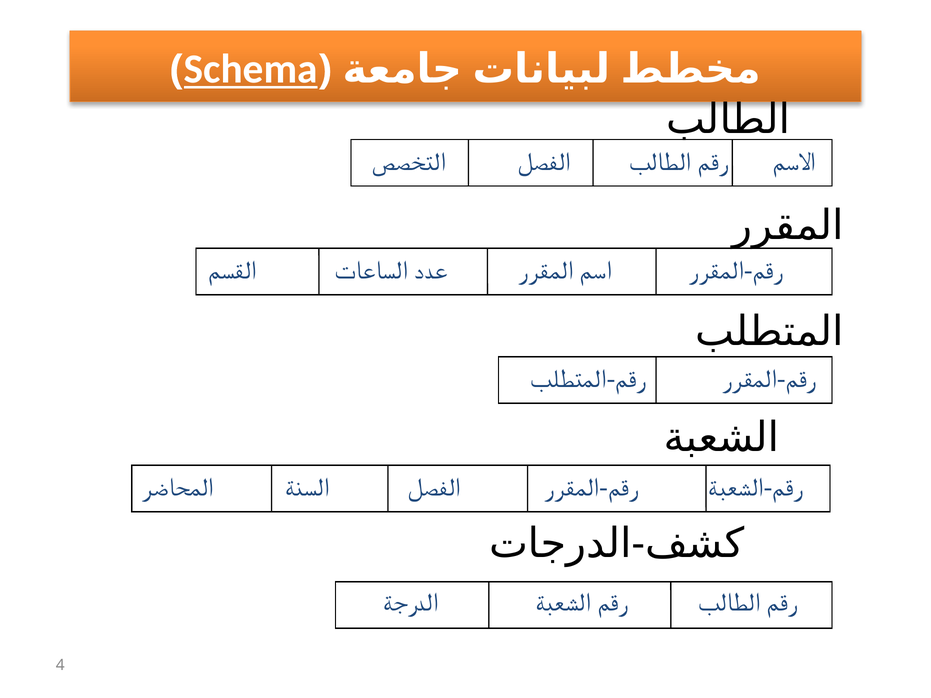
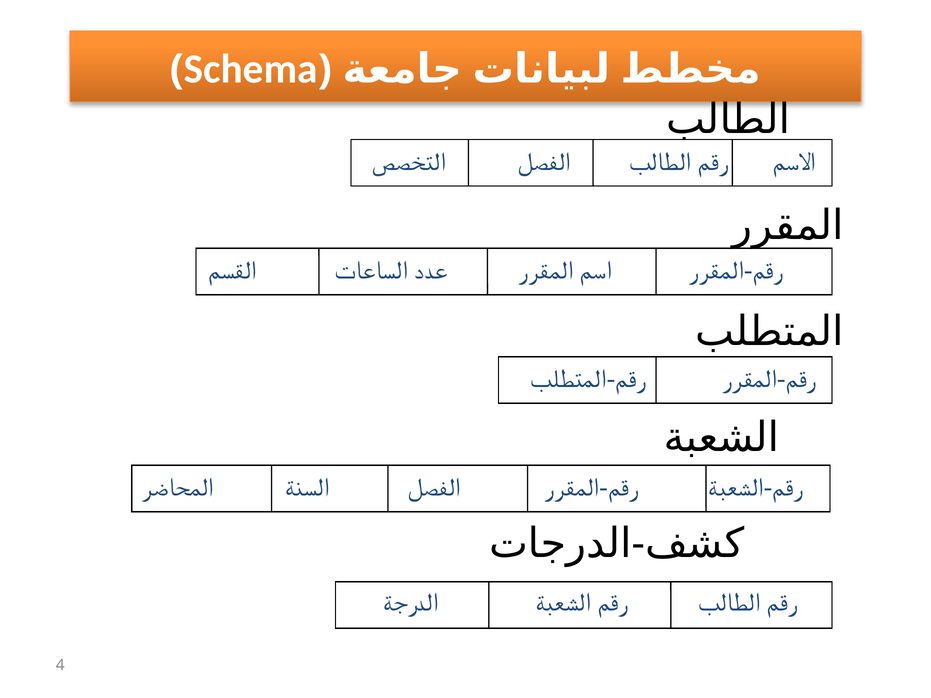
Schema underline: present -> none
